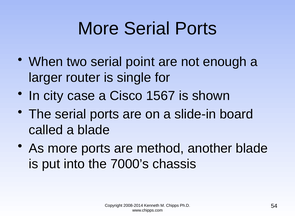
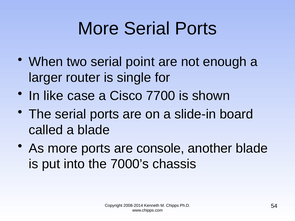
city: city -> like
1567: 1567 -> 7700
method: method -> console
